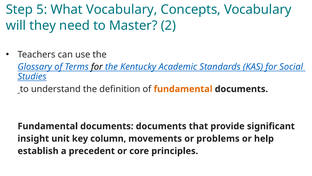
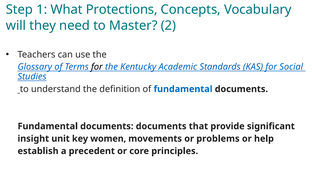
5: 5 -> 1
What Vocabulary: Vocabulary -> Protections
fundamental at (183, 89) colour: orange -> blue
column: column -> women
